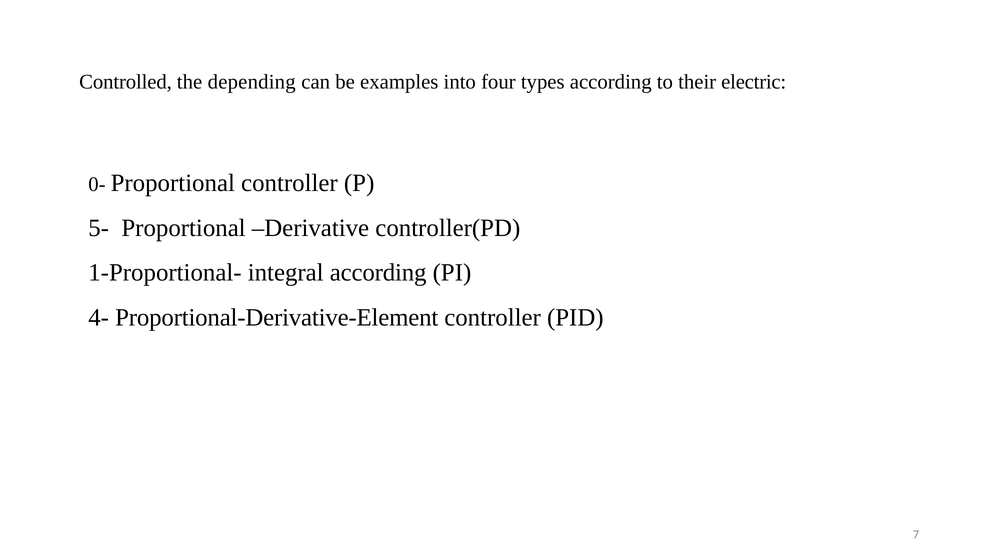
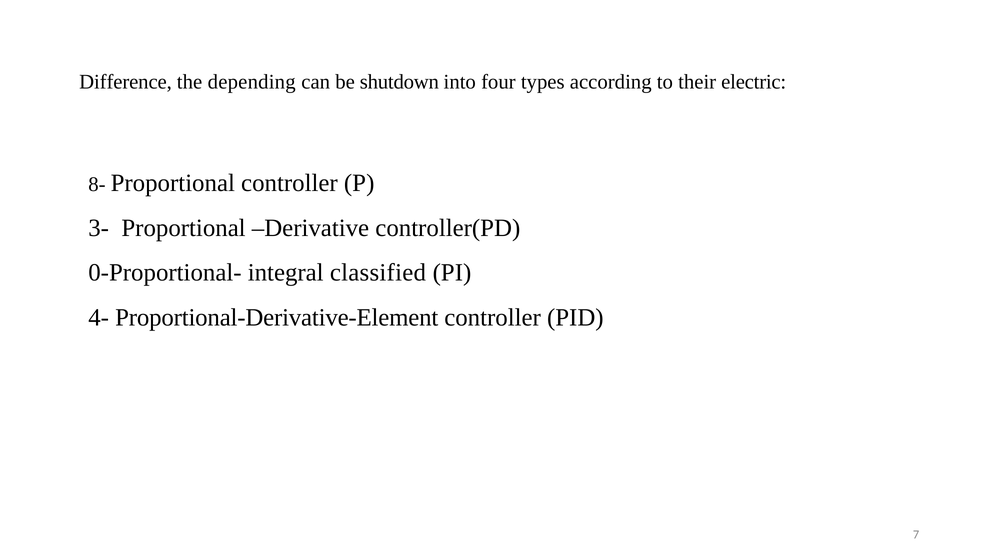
Controlled: Controlled -> Difference
examples: examples -> shutdown
0-: 0- -> 8-
5-: 5- -> 3-
1-Proportional-: 1-Proportional- -> 0-Proportional-
integral according: according -> classified
